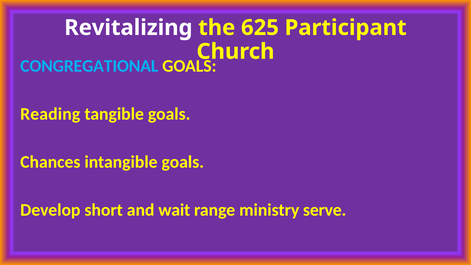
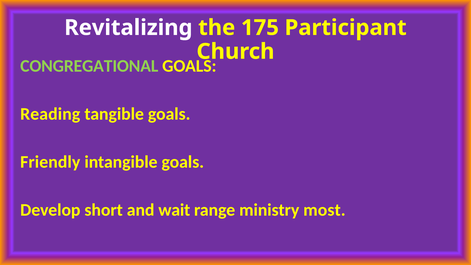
625: 625 -> 175
CONGREGATIONAL colour: light blue -> light green
Chances: Chances -> Friendly
serve: serve -> most
